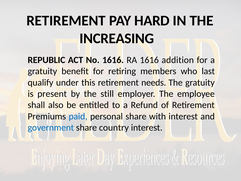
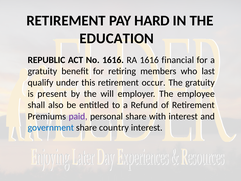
INCREASING: INCREASING -> EDUCATION
addition: addition -> financial
needs: needs -> occur
still: still -> will
paid colour: blue -> purple
